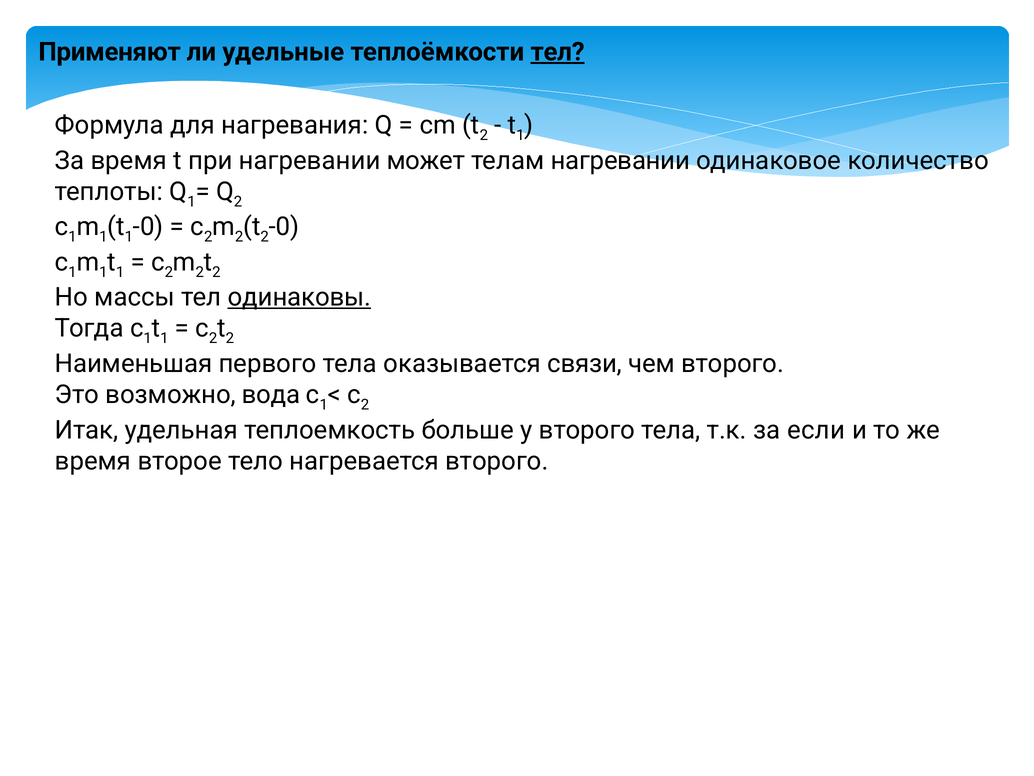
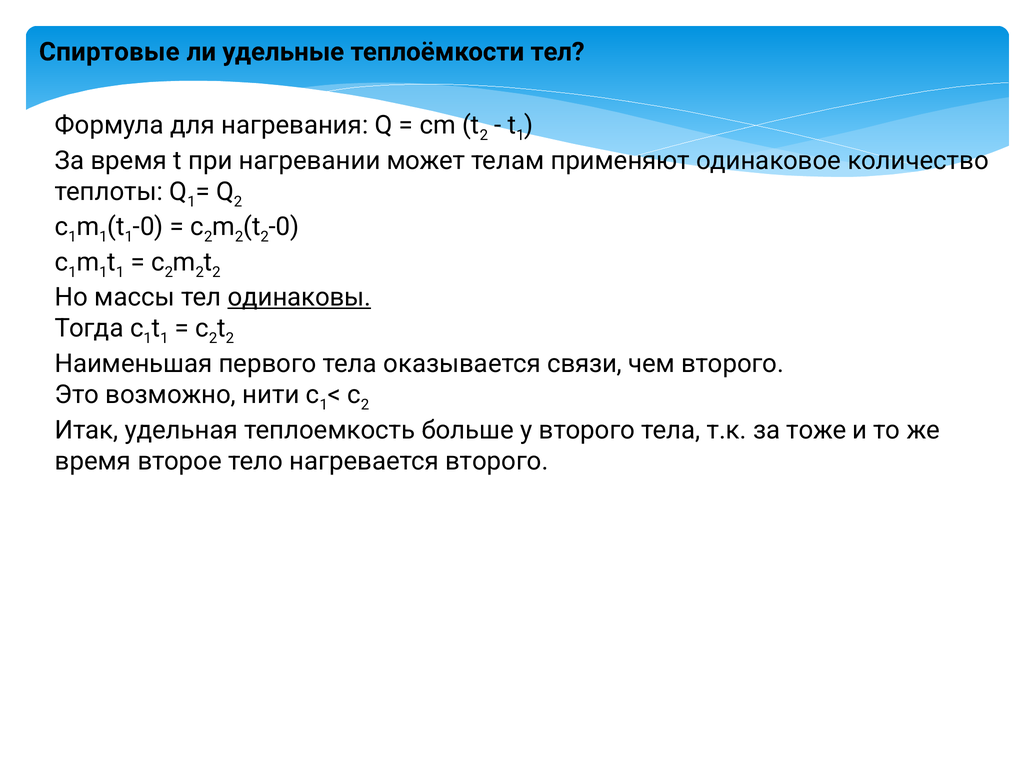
Применяют: Применяют -> Спиртовые
тел at (558, 52) underline: present -> none
телам нагревании: нагревании -> применяют
вода: вода -> нити
если: если -> тоже
